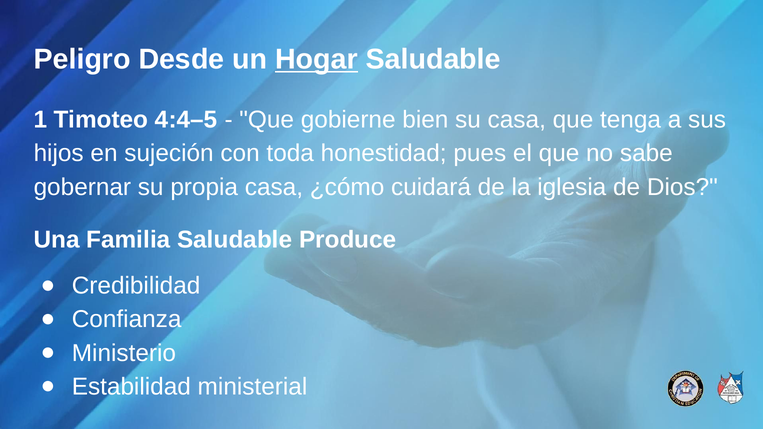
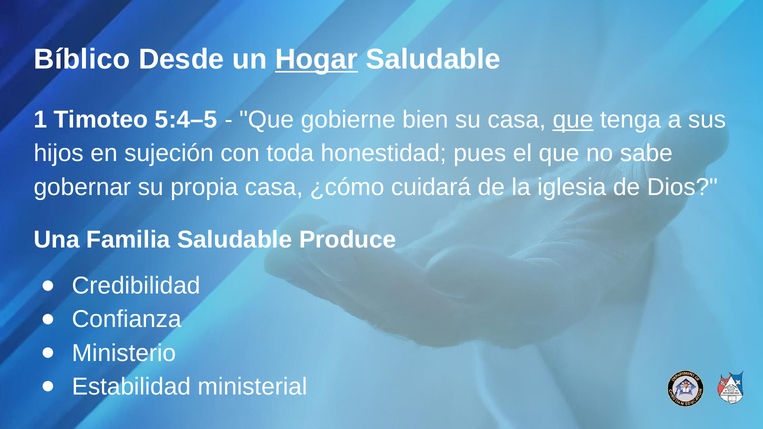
Peligro: Peligro -> Bíblico
4:4–5: 4:4–5 -> 5:4–5
que at (573, 120) underline: none -> present
